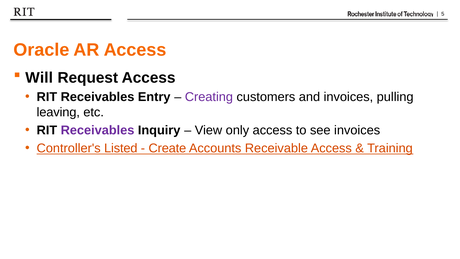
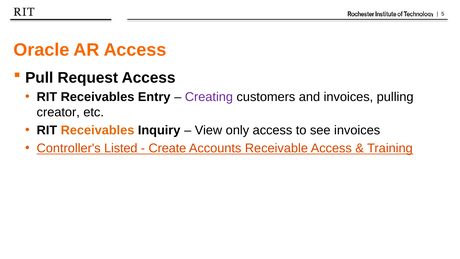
Will: Will -> Pull
leaving: leaving -> creator
Receivables at (98, 130) colour: purple -> orange
